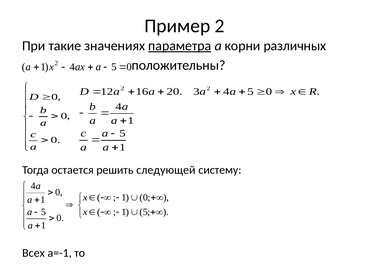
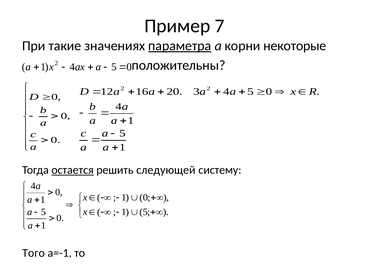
Пример 2: 2 -> 7
различных: различных -> некоторые
остается underline: none -> present
Всех: Всех -> Того
